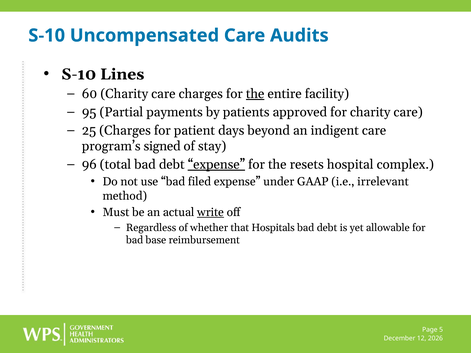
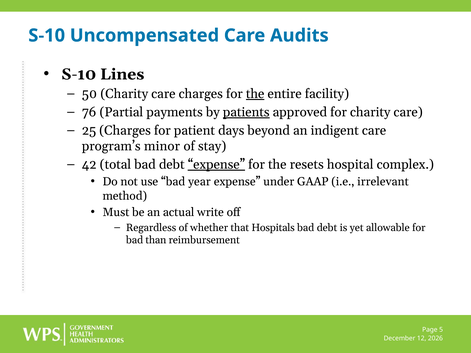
60: 60 -> 50
95: 95 -> 76
patients underline: none -> present
signed: signed -> minor
96: 96 -> 42
filed: filed -> year
write underline: present -> none
base: base -> than
